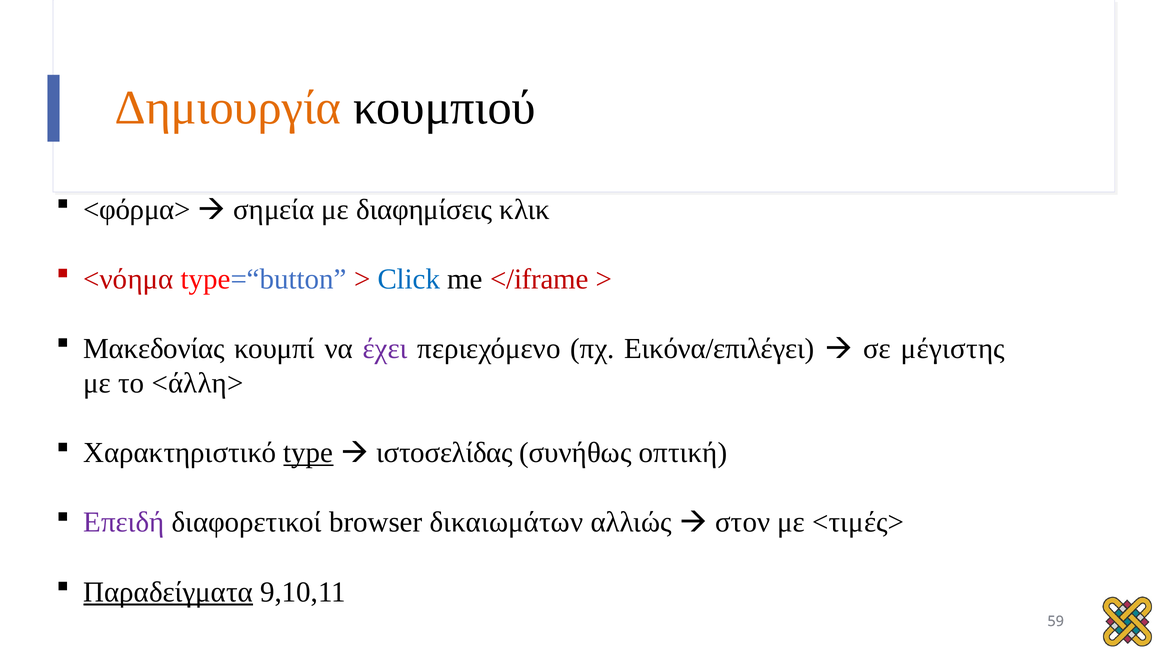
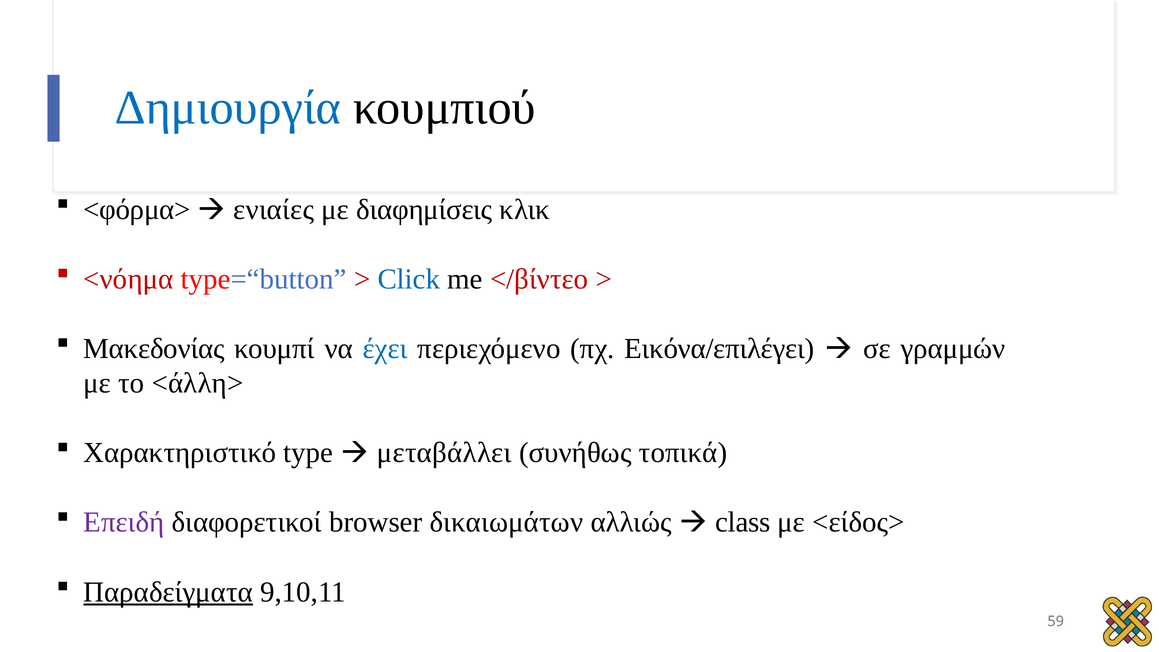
Δημιουργία colour: orange -> blue
σημεία: σημεία -> ενιαίες
</iframe: </iframe -> </βίντεο
έχει colour: purple -> blue
μέγιστης: μέγιστης -> γραμμών
type underline: present -> none
ιστοσελίδας: ιστοσελίδας -> μεταβάλλει
οπτική: οπτική -> τοπικά
στον: στον -> class
<τιμές>: <τιμές> -> <είδος>
